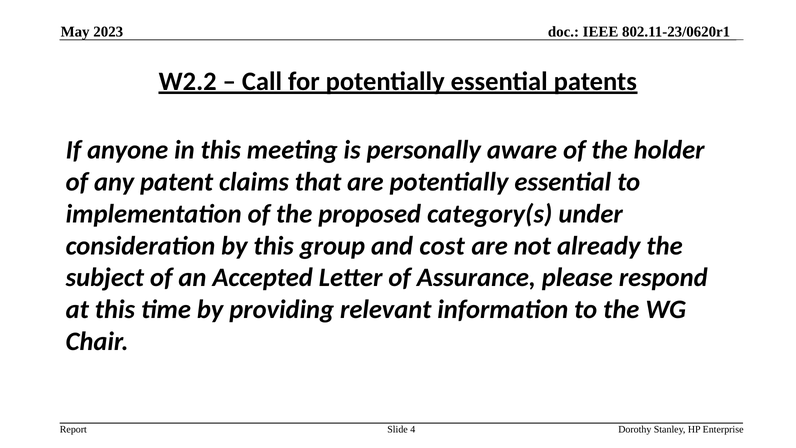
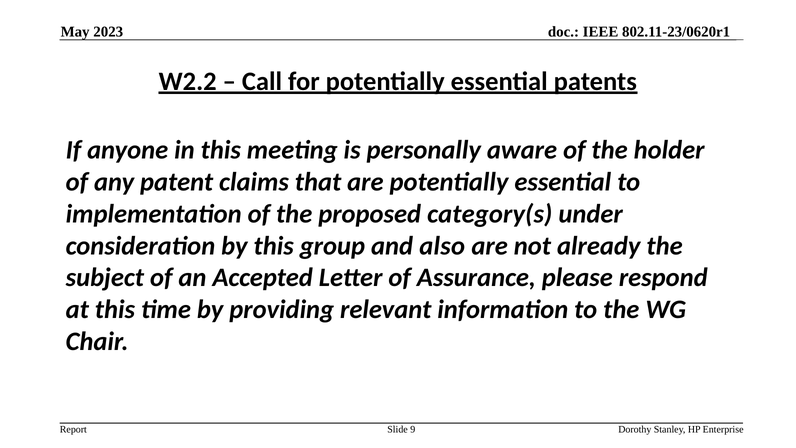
cost: cost -> also
4: 4 -> 9
